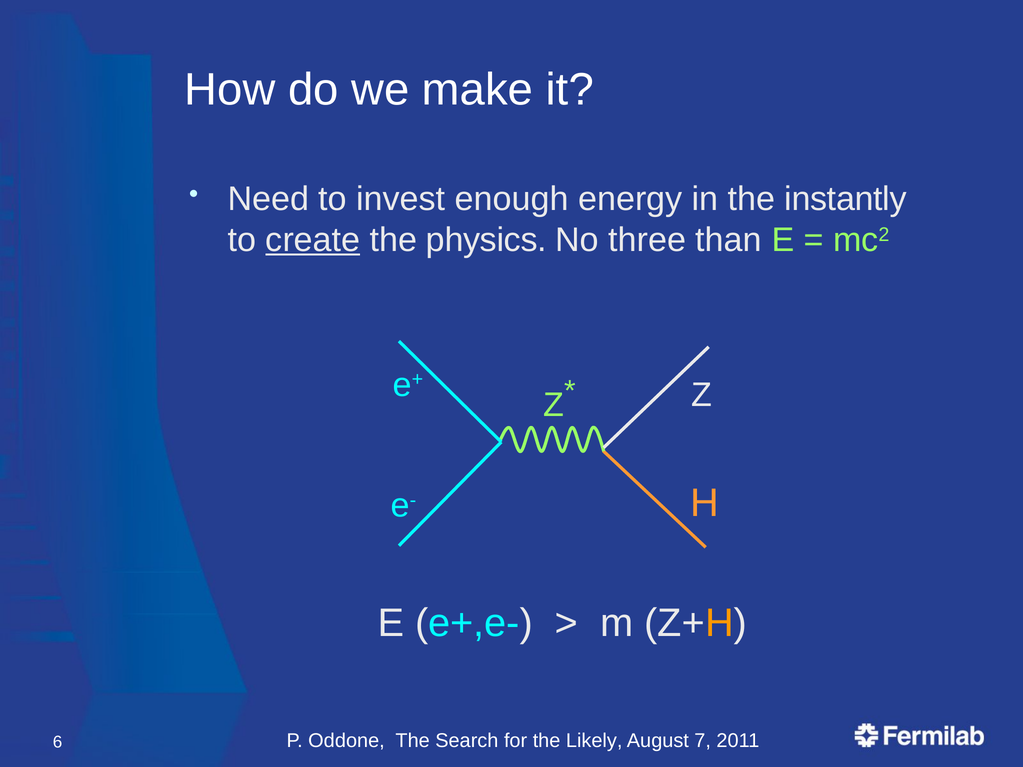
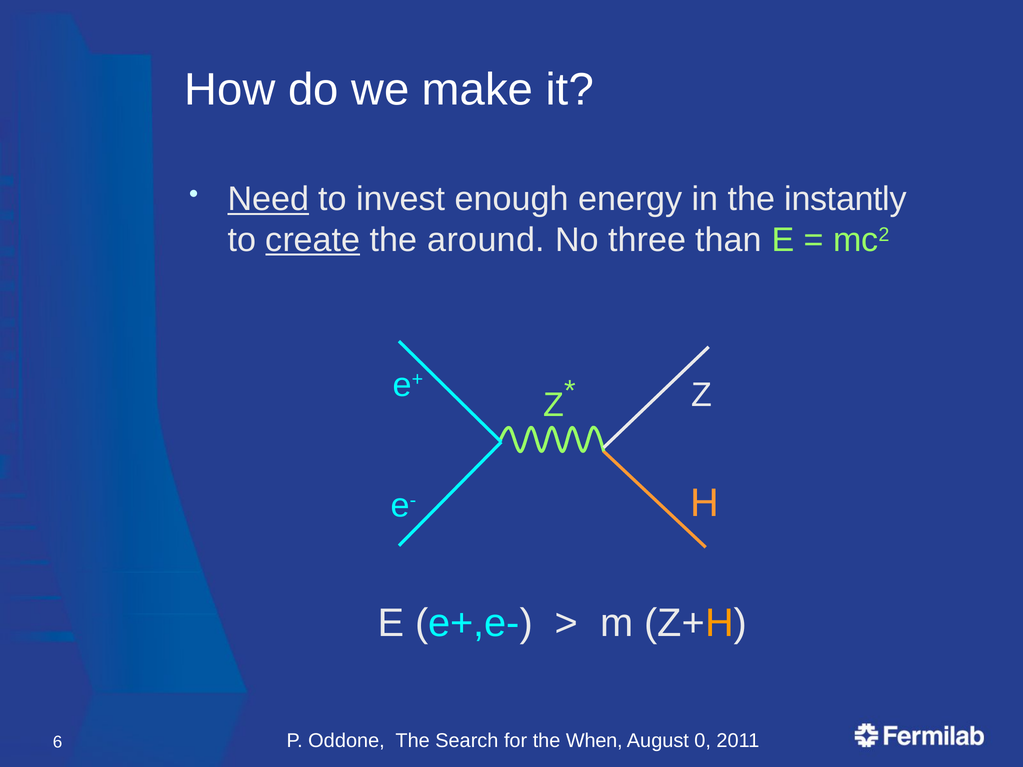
Need underline: none -> present
physics: physics -> around
Likely: Likely -> When
7: 7 -> 0
